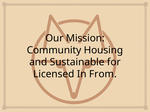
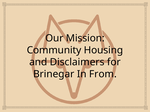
Sustainable: Sustainable -> Disclaimers
Licensed: Licensed -> Brinegar
